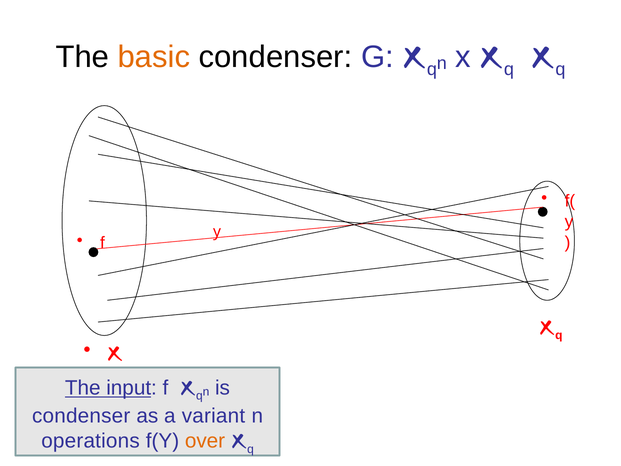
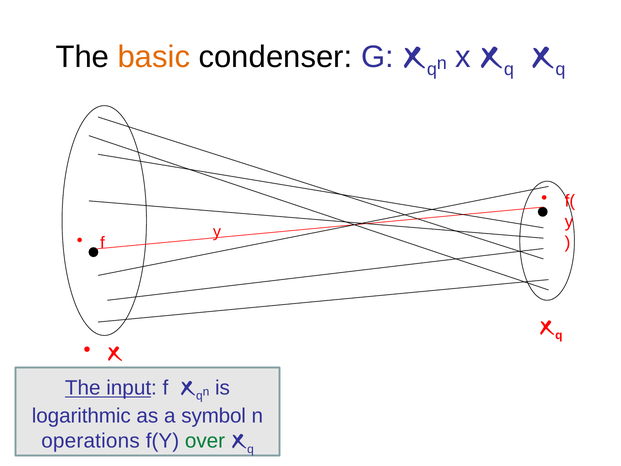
condenser at (81, 416): condenser -> logarithmic
variant: variant -> symbol
over colour: orange -> green
